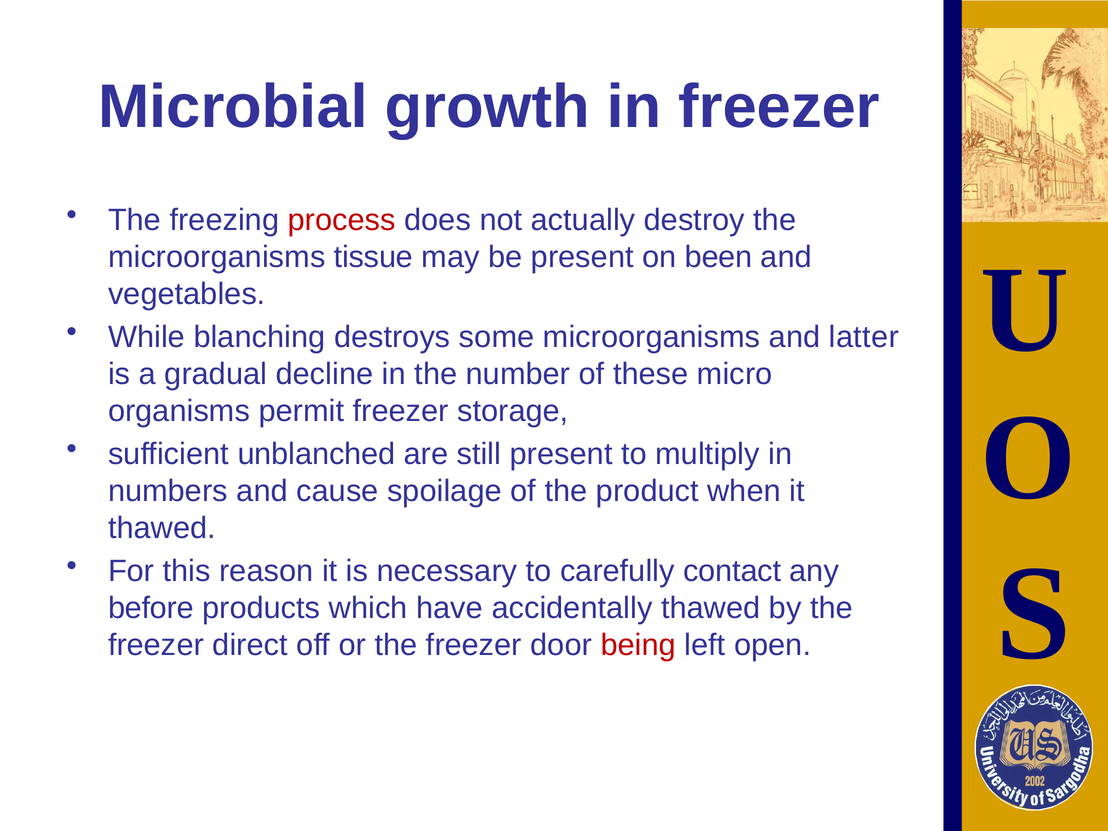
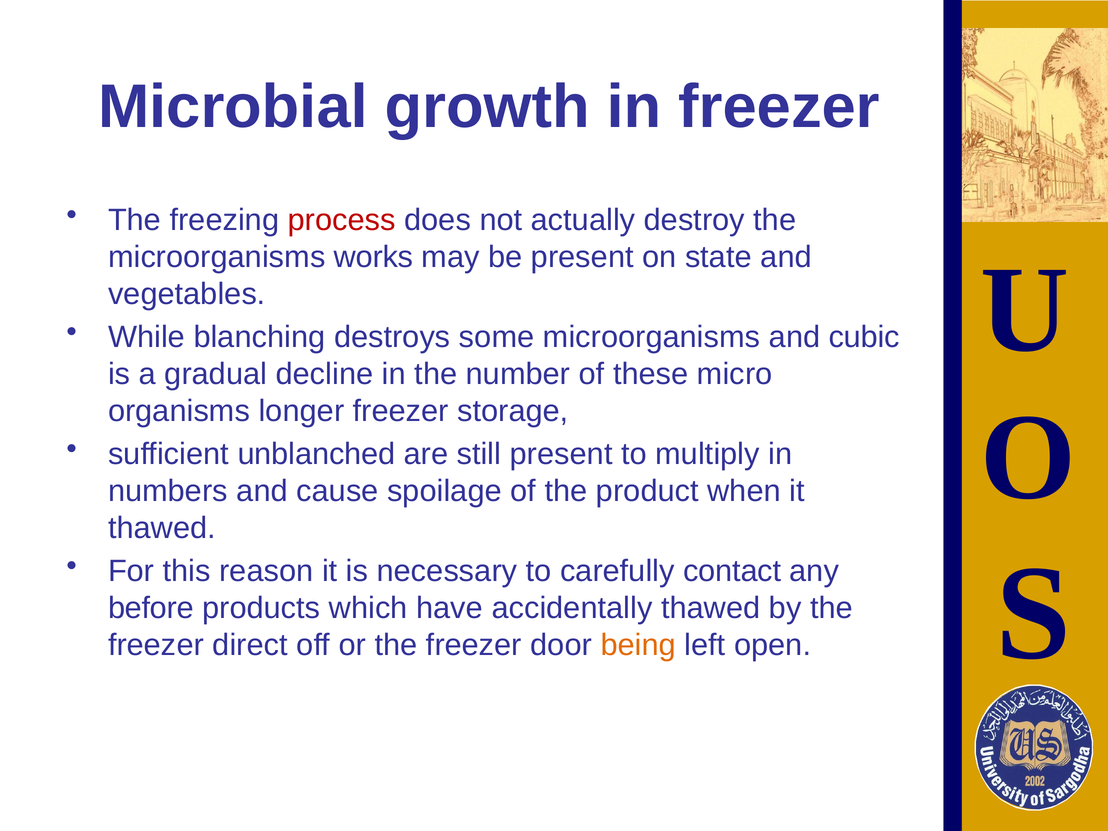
tissue: tissue -> works
been: been -> state
latter: latter -> cubic
permit: permit -> longer
being colour: red -> orange
